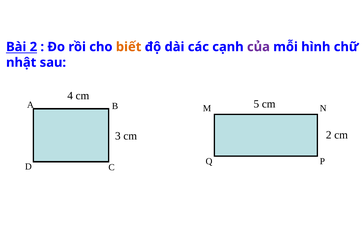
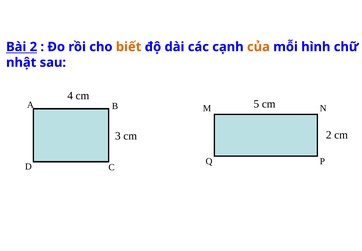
của colour: purple -> orange
